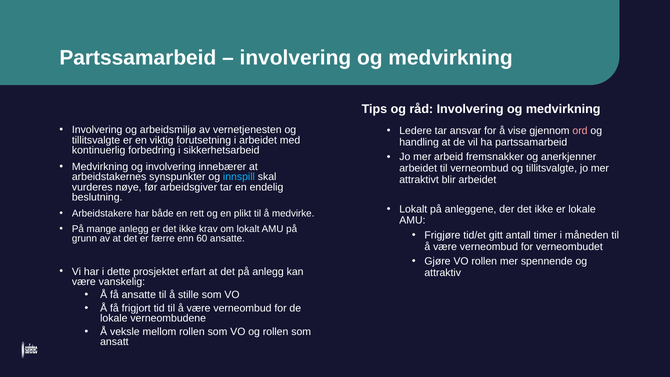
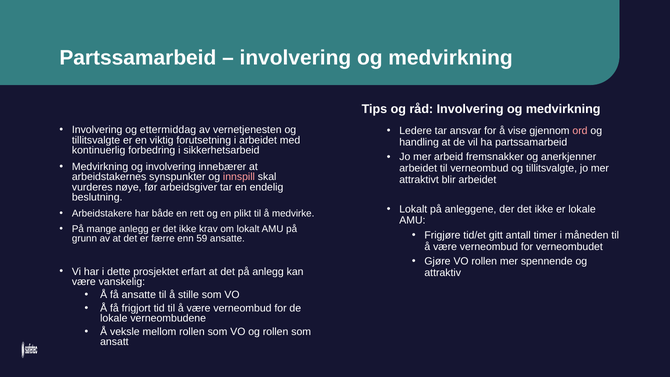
arbeidsmiljø: arbeidsmiljø -> ettermiddag
innspill colour: light blue -> pink
60: 60 -> 59
